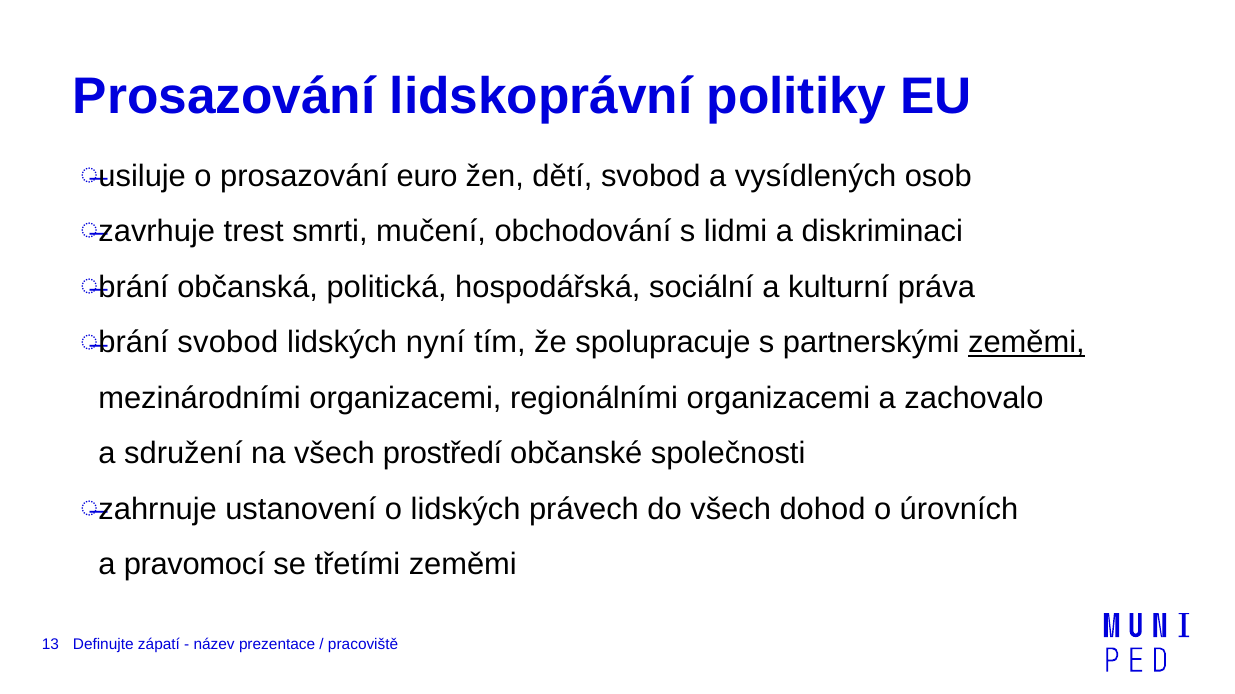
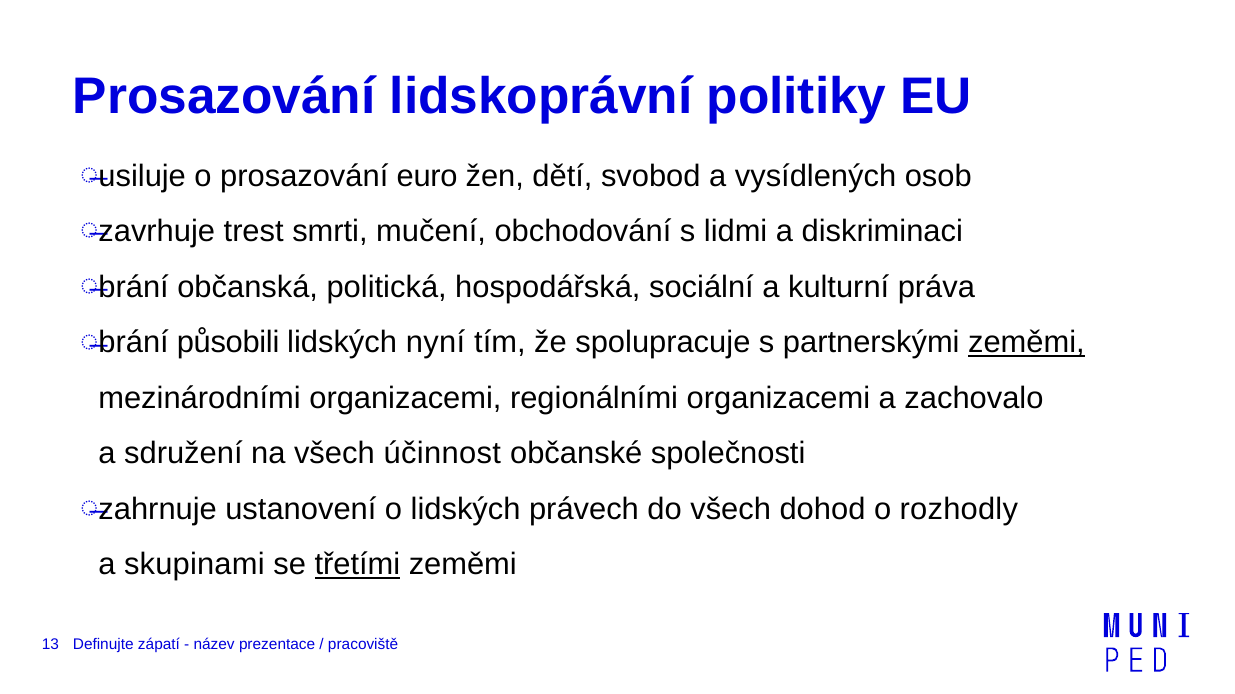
brání svobod: svobod -> působili
prostředí: prostředí -> účinnost
úrovních: úrovních -> rozhodly
pravomocí: pravomocí -> skupinami
třetími underline: none -> present
